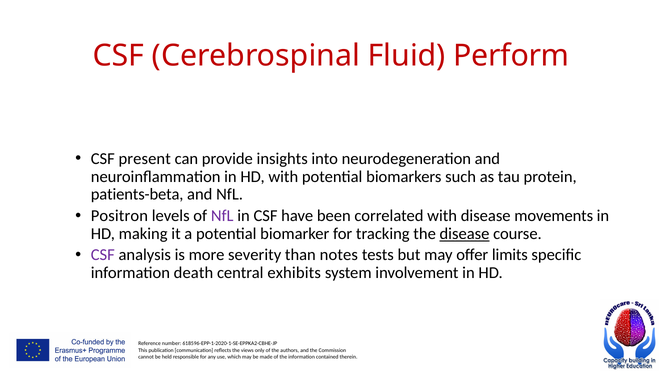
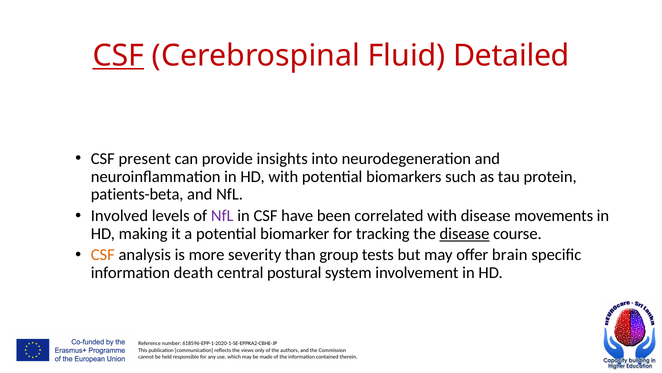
CSF at (118, 56) underline: none -> present
Perform: Perform -> Detailed
Positron: Positron -> Involved
CSF at (103, 255) colour: purple -> orange
notes: notes -> group
limits: limits -> brain
exhibits: exhibits -> postural
